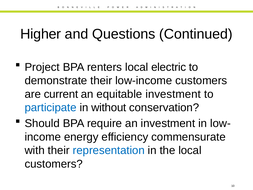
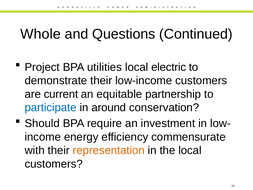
Higher: Higher -> Whole
renters: renters -> utilities
equitable investment: investment -> partnership
without: without -> around
representation colour: blue -> orange
